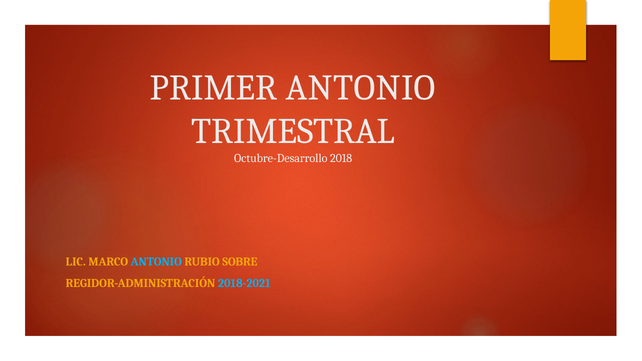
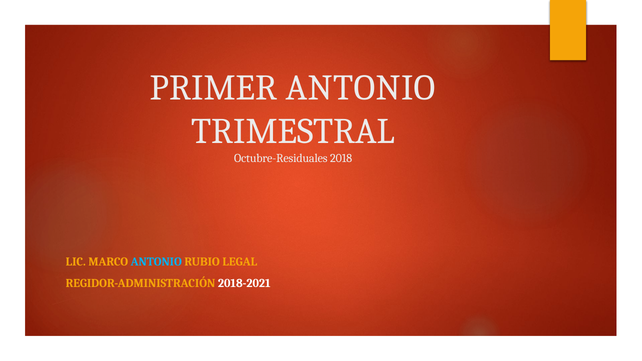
Octubre-Desarrollo: Octubre-Desarrollo -> Octubre-Residuales
SOBRE: SOBRE -> LEGAL
2018-2021 colour: light blue -> white
